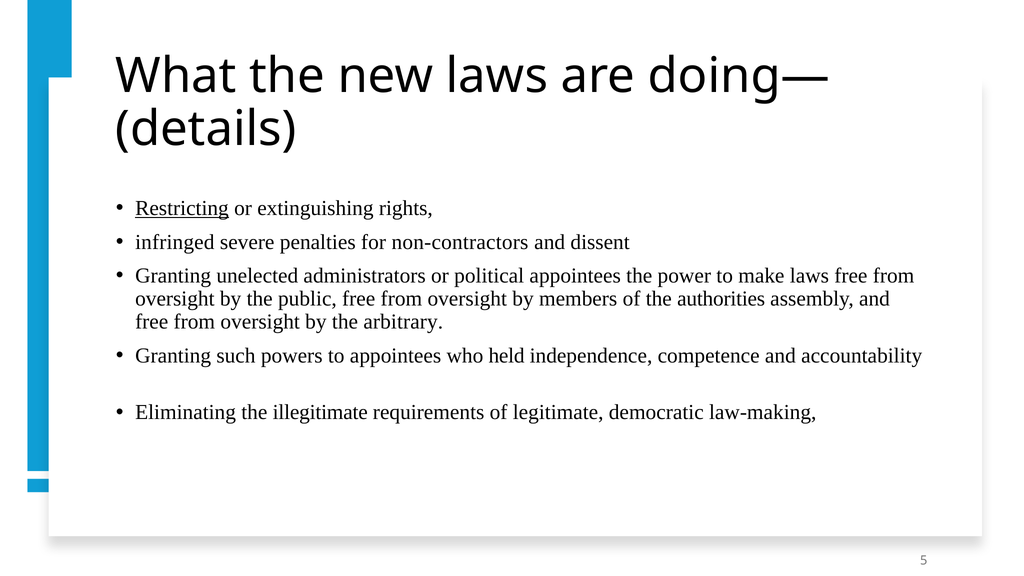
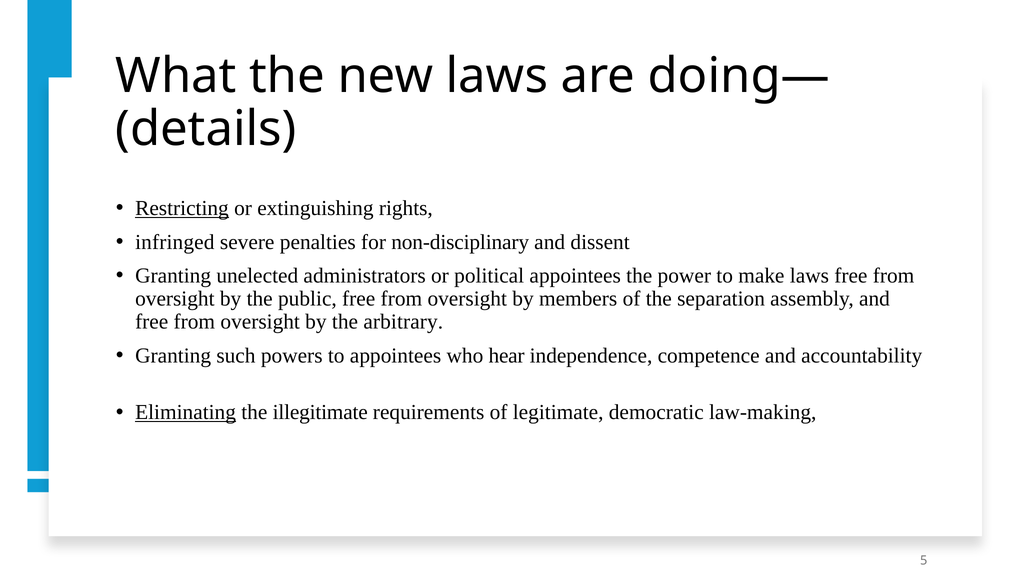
non-contractors: non-contractors -> non-disciplinary
authorities: authorities -> separation
held: held -> hear
Eliminating underline: none -> present
